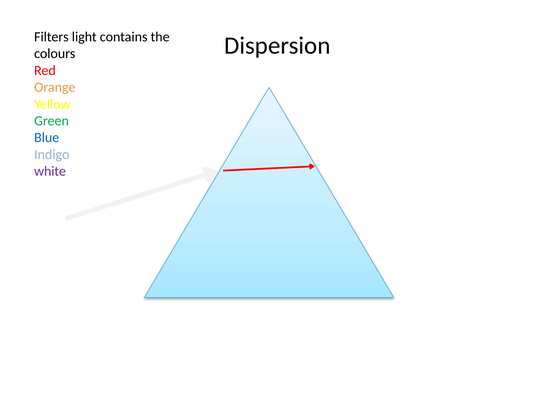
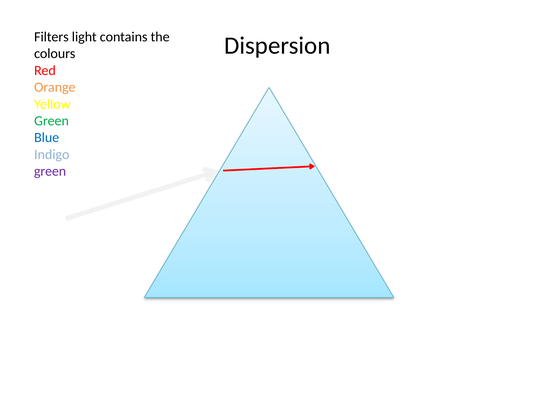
white at (50, 171): white -> green
